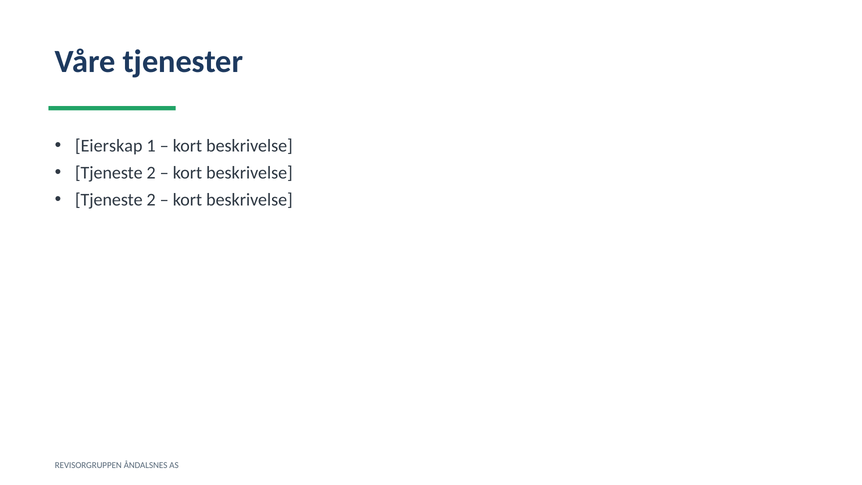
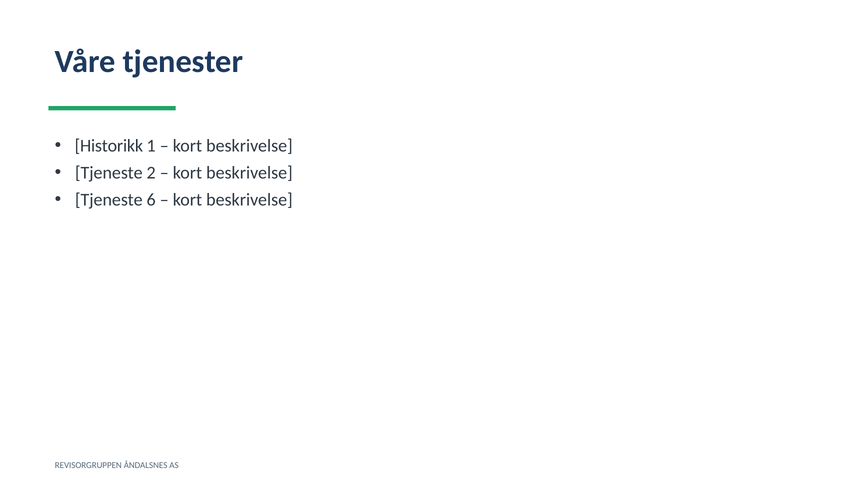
Eierskap: Eierskap -> Historikk
2 at (151, 200): 2 -> 6
